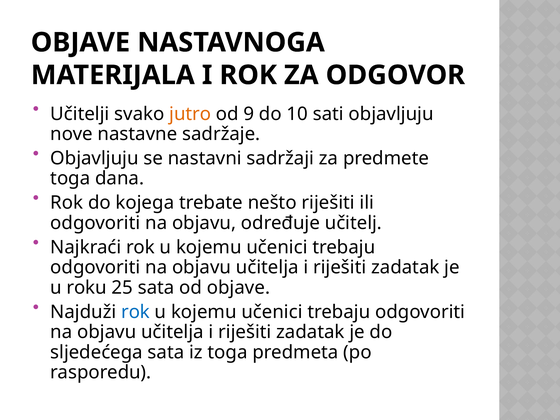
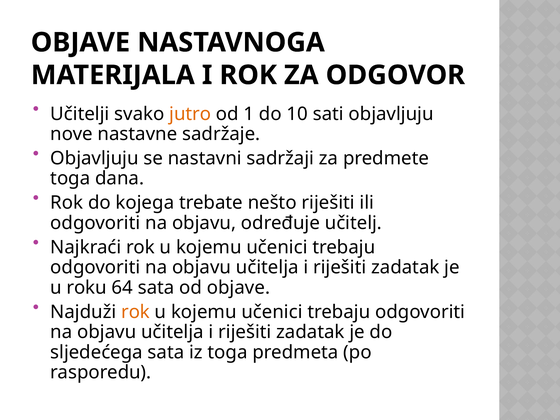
9: 9 -> 1
25: 25 -> 64
rok at (136, 312) colour: blue -> orange
